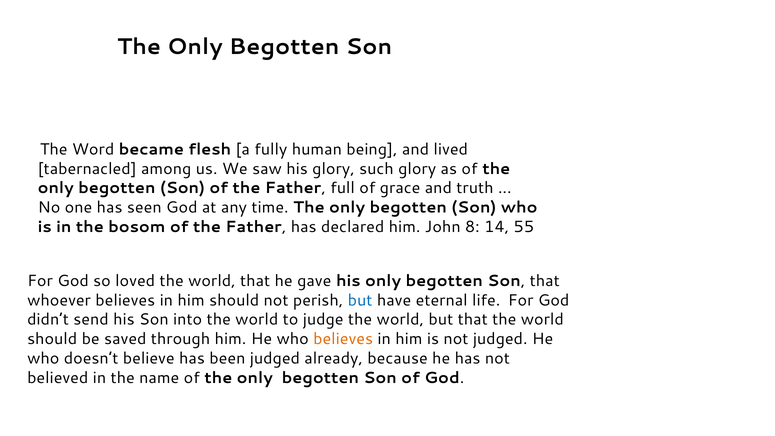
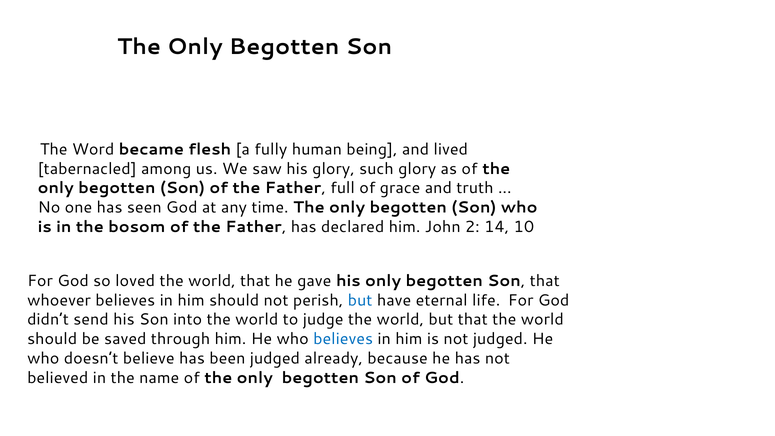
8: 8 -> 2
55: 55 -> 10
believes at (343, 339) colour: orange -> blue
